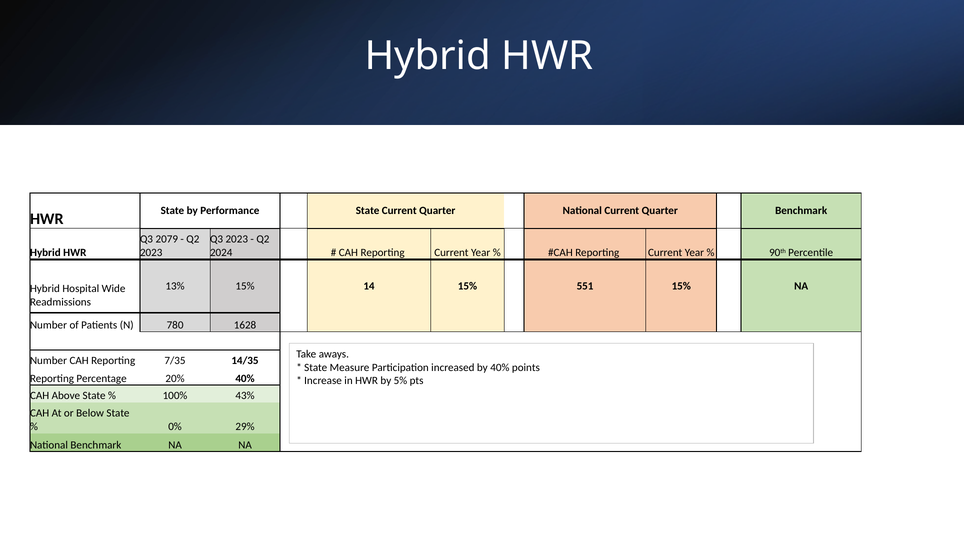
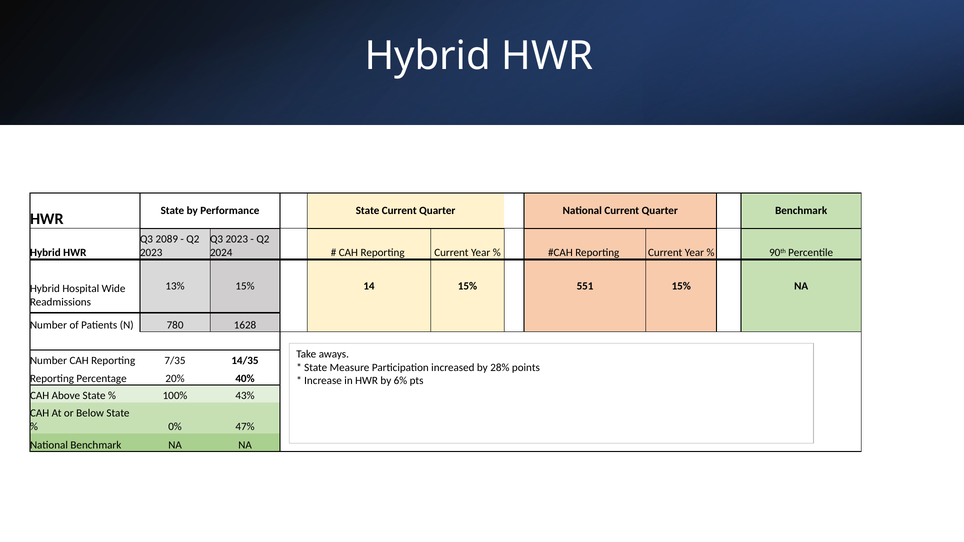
2079: 2079 -> 2089
by 40%: 40% -> 28%
5%: 5% -> 6%
29%: 29% -> 47%
